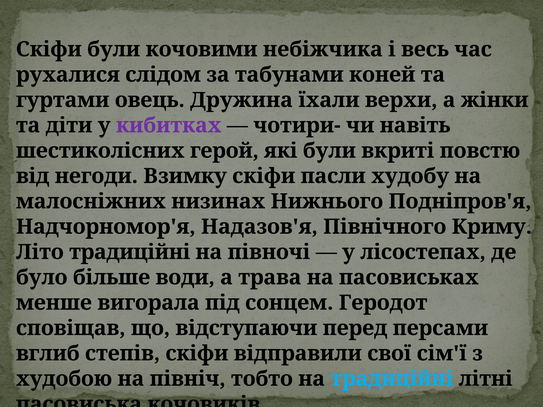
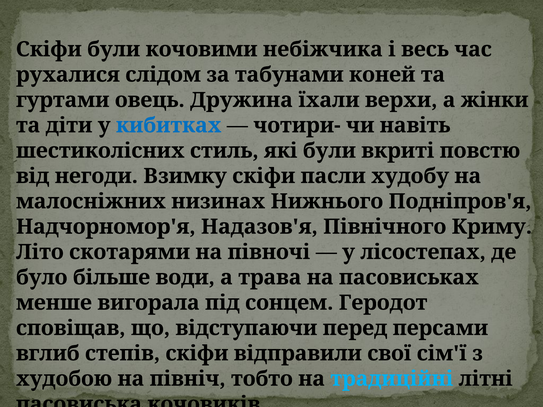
кибитках colour: purple -> blue
герой: герой -> стиль
Літо традиційні: традиційні -> скотарями
